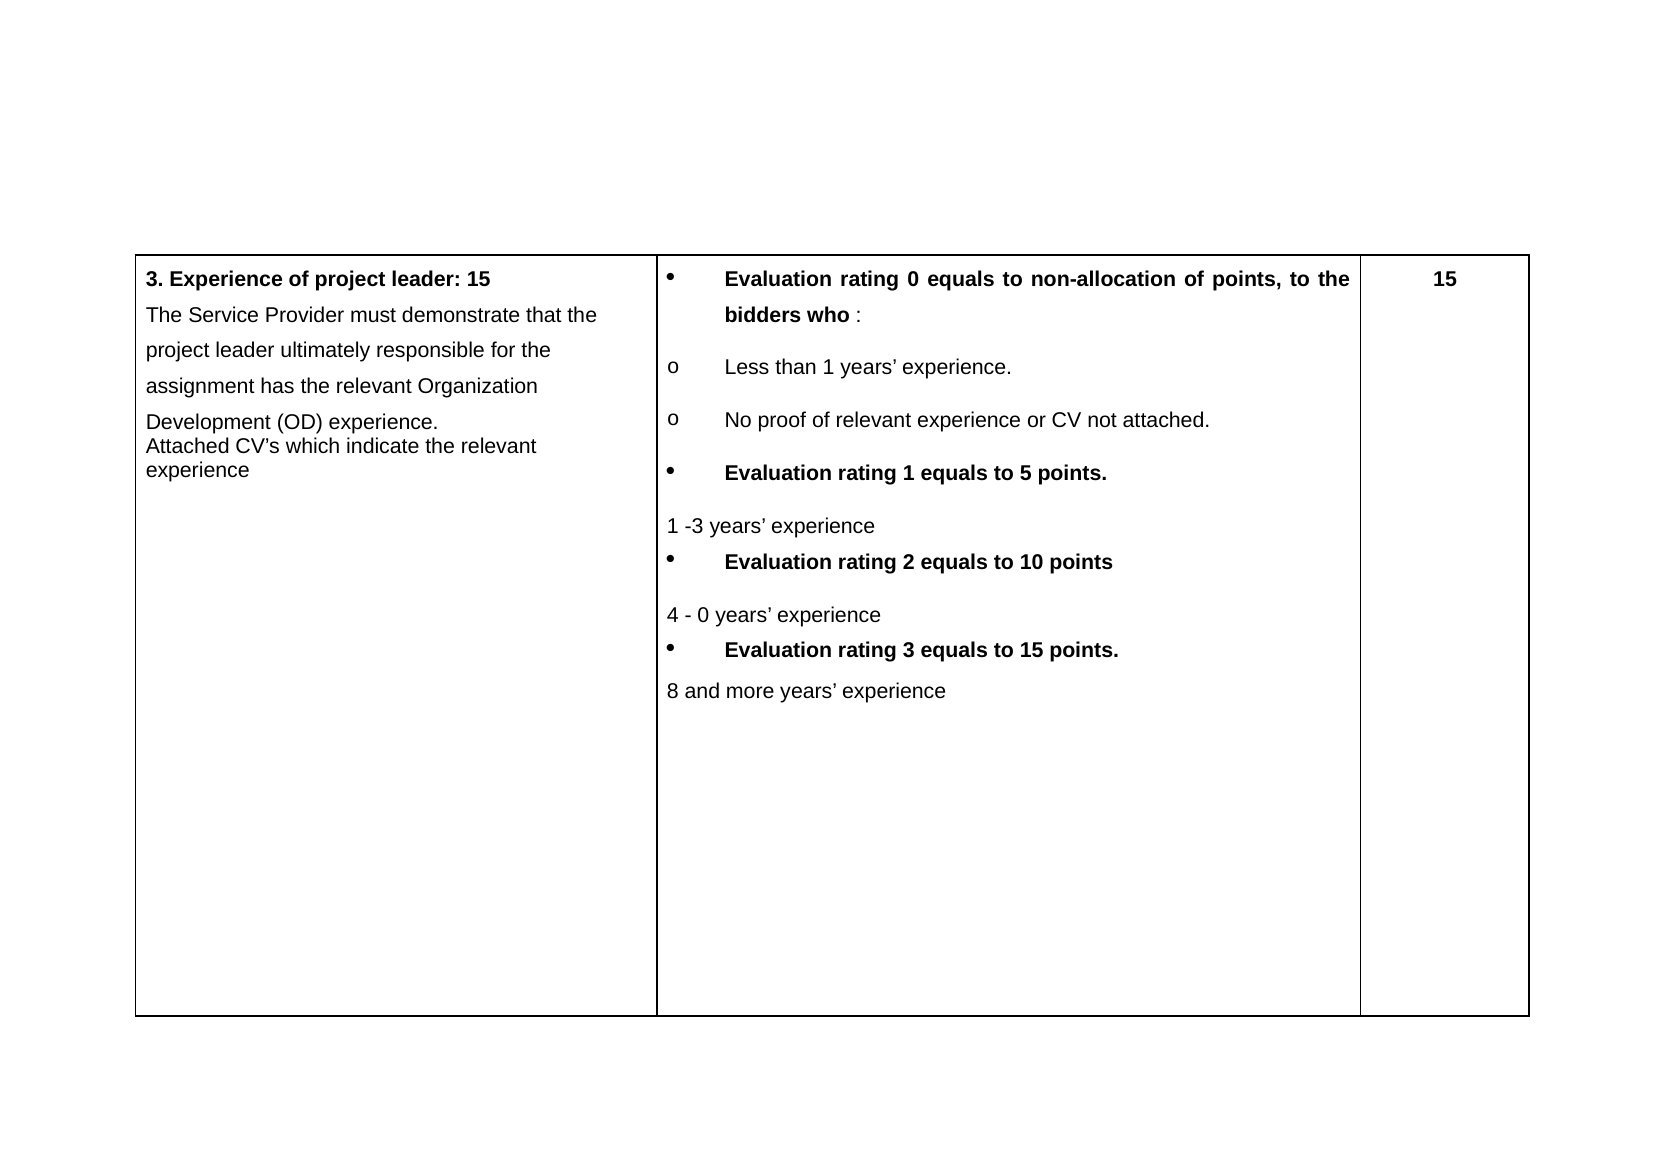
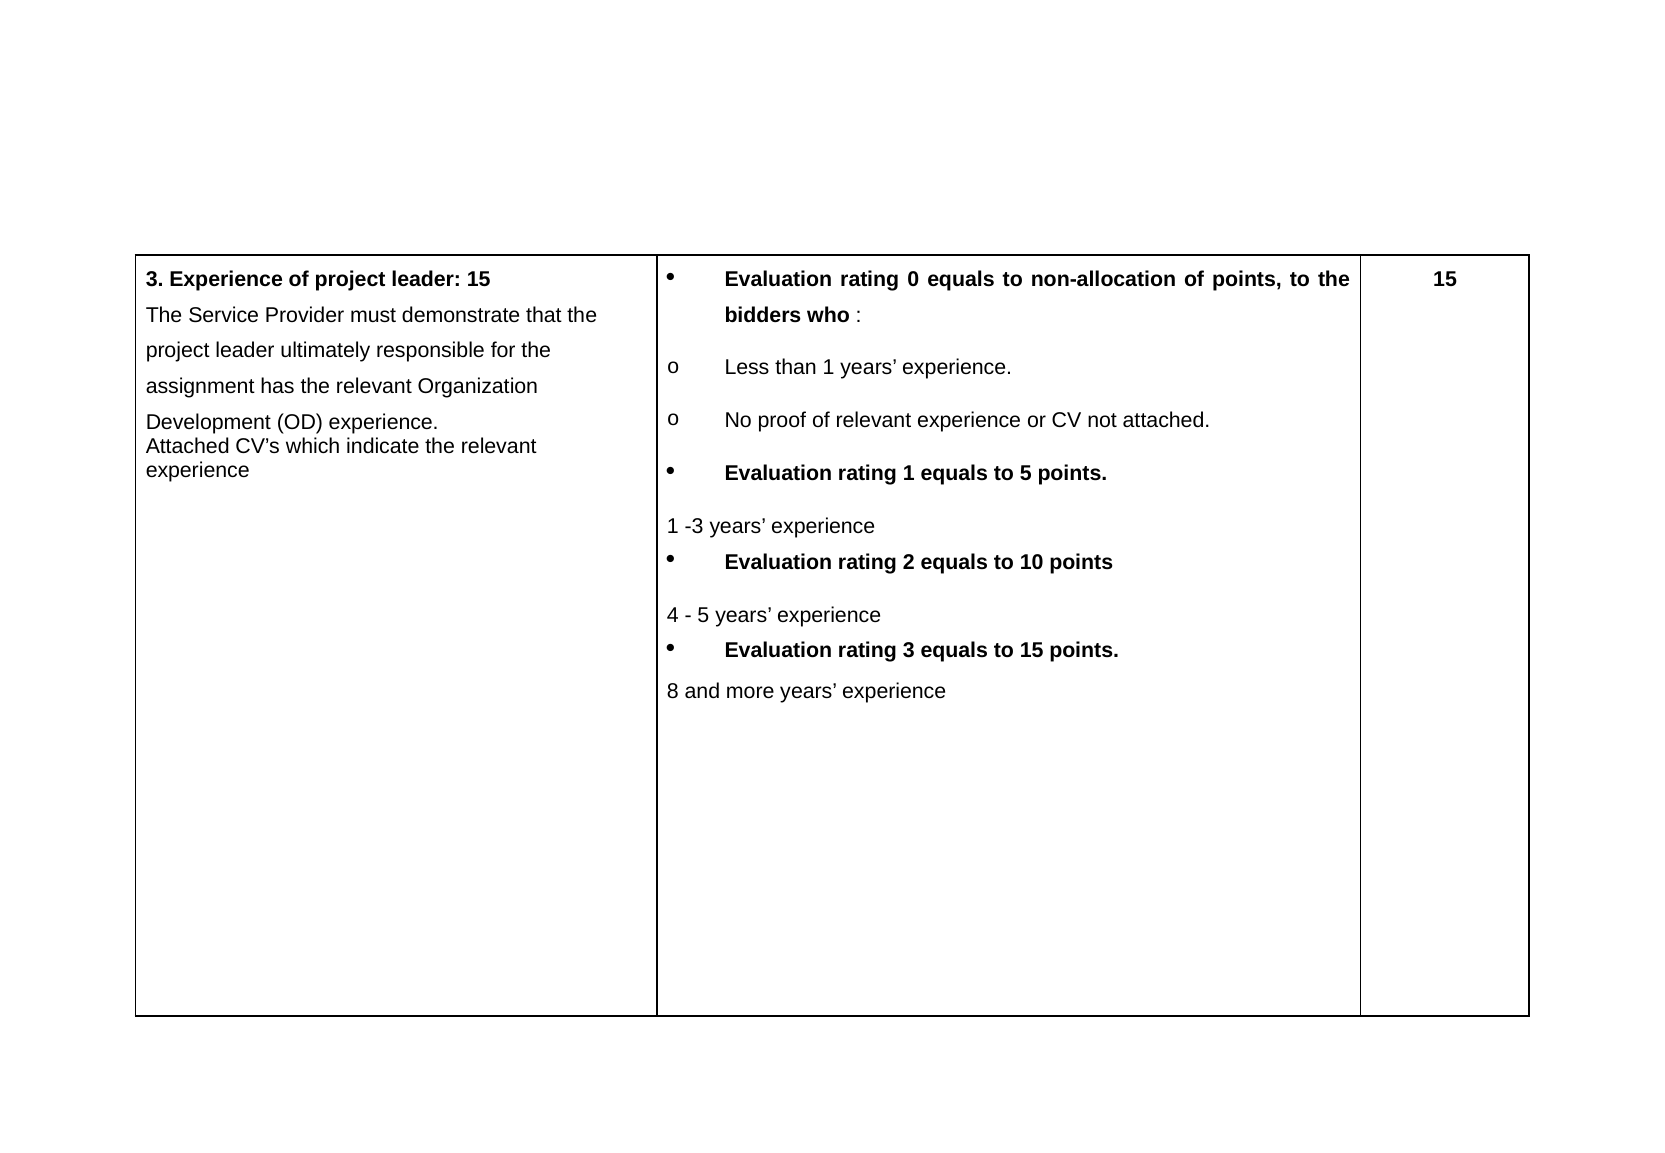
0 at (703, 615): 0 -> 5
